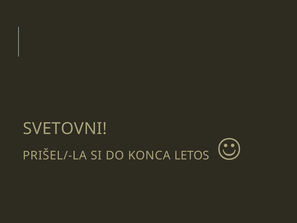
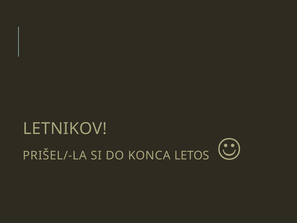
SVETOVNI: SVETOVNI -> LETNIKOV
